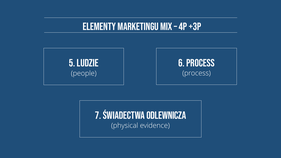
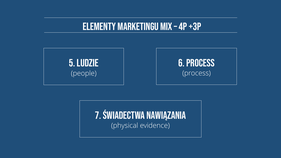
odlewnicza: odlewnicza -> nawiązania
